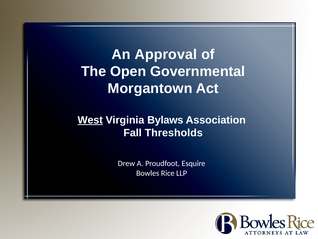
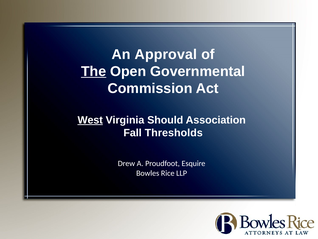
The underline: none -> present
Morgantown: Morgantown -> Commission
Bylaws: Bylaws -> Should
